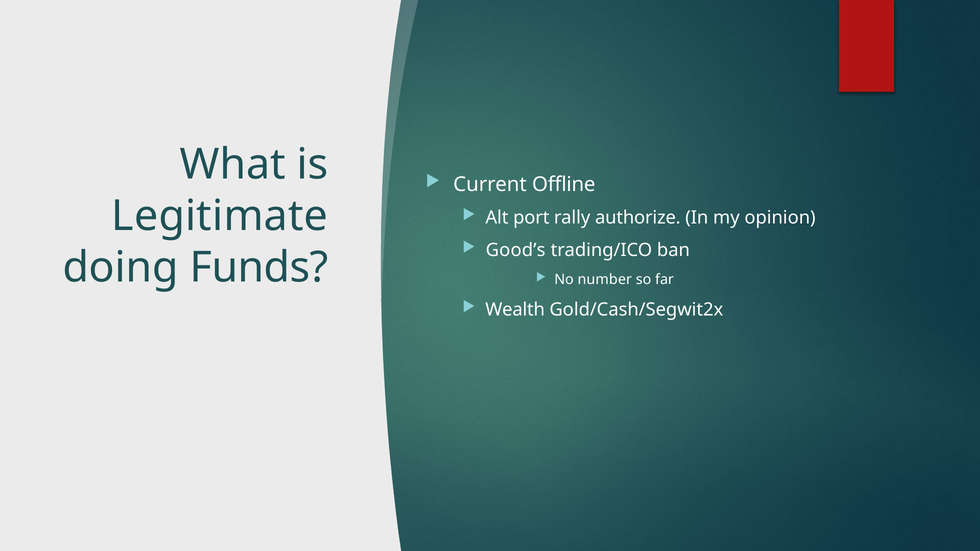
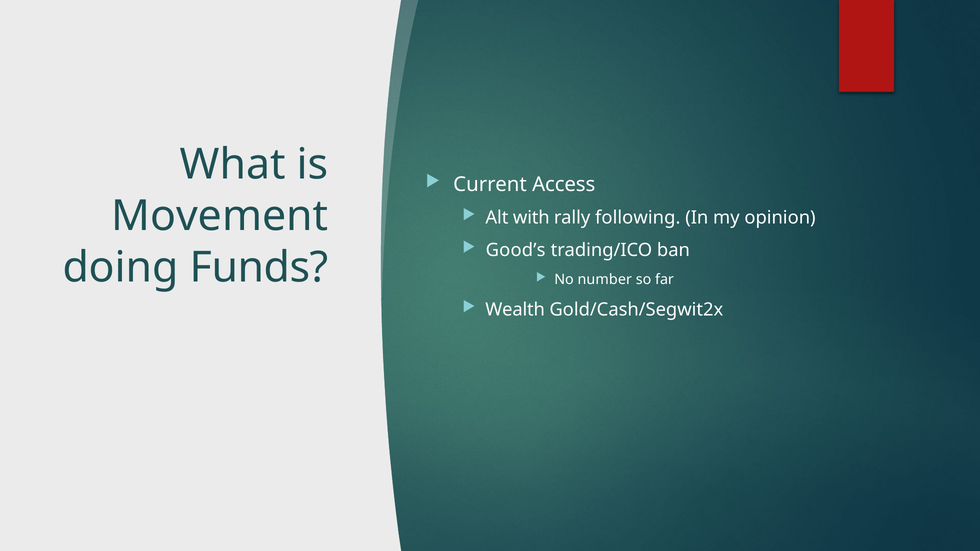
Offline: Offline -> Access
Legitimate: Legitimate -> Movement
port: port -> with
authorize: authorize -> following
